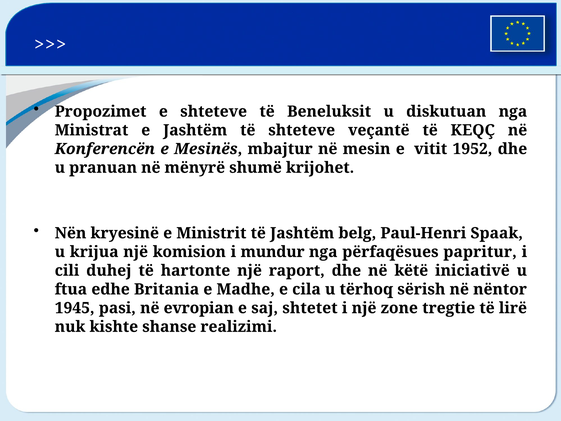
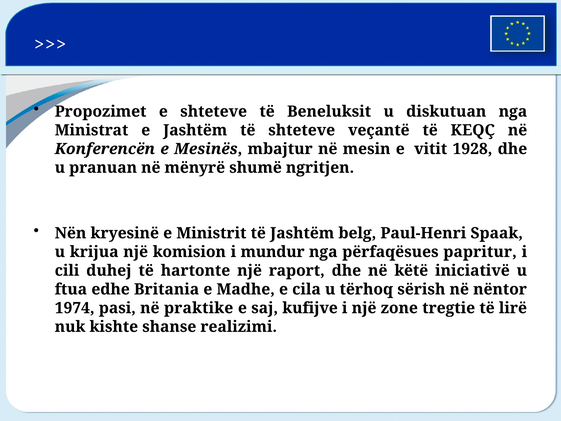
1952: 1952 -> 1928
krijohet: krijohet -> ngritjen
1945: 1945 -> 1974
evropian: evropian -> praktike
shtetet: shtetet -> kufijve
